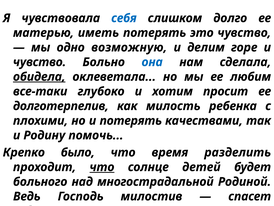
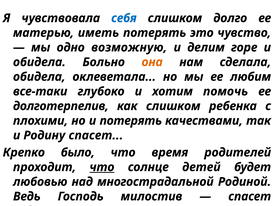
чувство at (39, 62): чувство -> обидела
она colour: blue -> orange
обидела at (39, 77) underline: present -> none
просит: просит -> помочь
как милость: милость -> слишком
Родину помочь: помочь -> спасет
разделить: разделить -> родителей
больного: больного -> любовью
